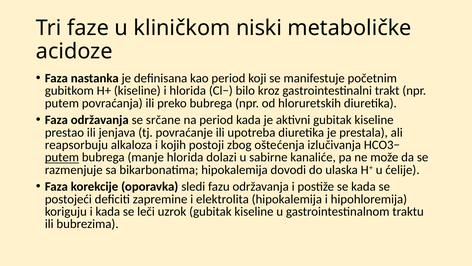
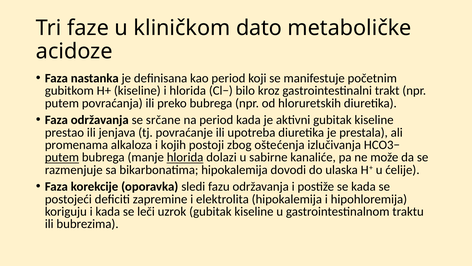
niski: niski -> dato
reapsorbuju: reapsorbuju -> promenama
hlorida at (185, 157) underline: none -> present
